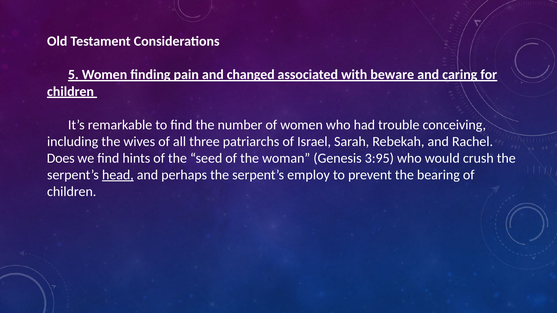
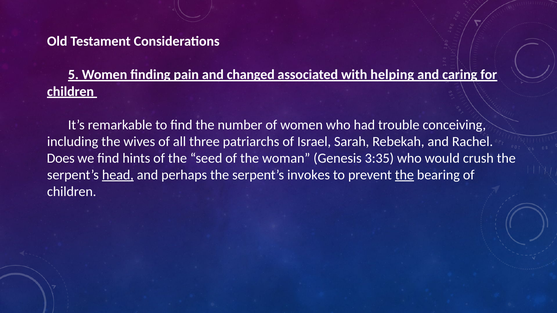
beware: beware -> helping
3:95: 3:95 -> 3:35
employ: employ -> invokes
the at (404, 175) underline: none -> present
